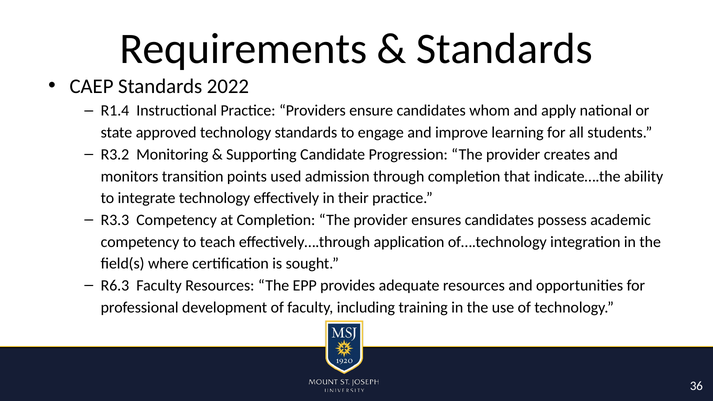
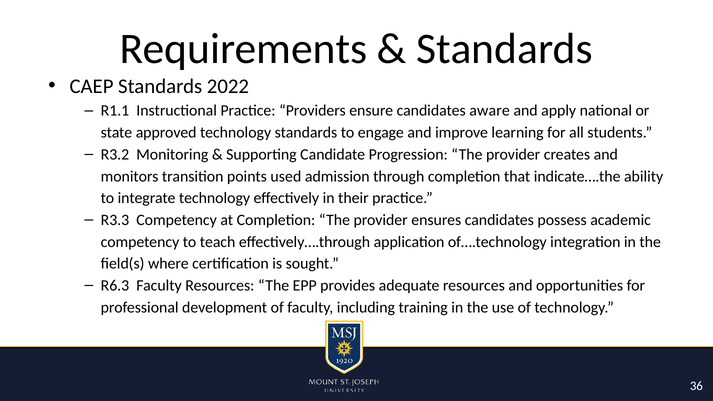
R1.4: R1.4 -> R1.1
whom: whom -> aware
